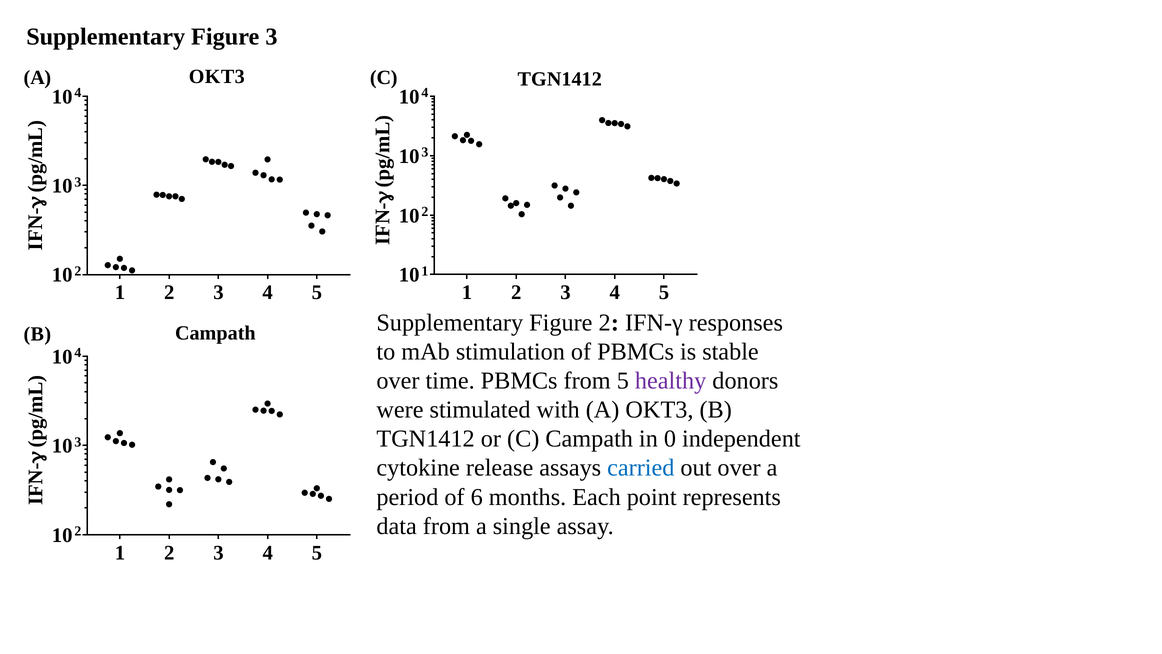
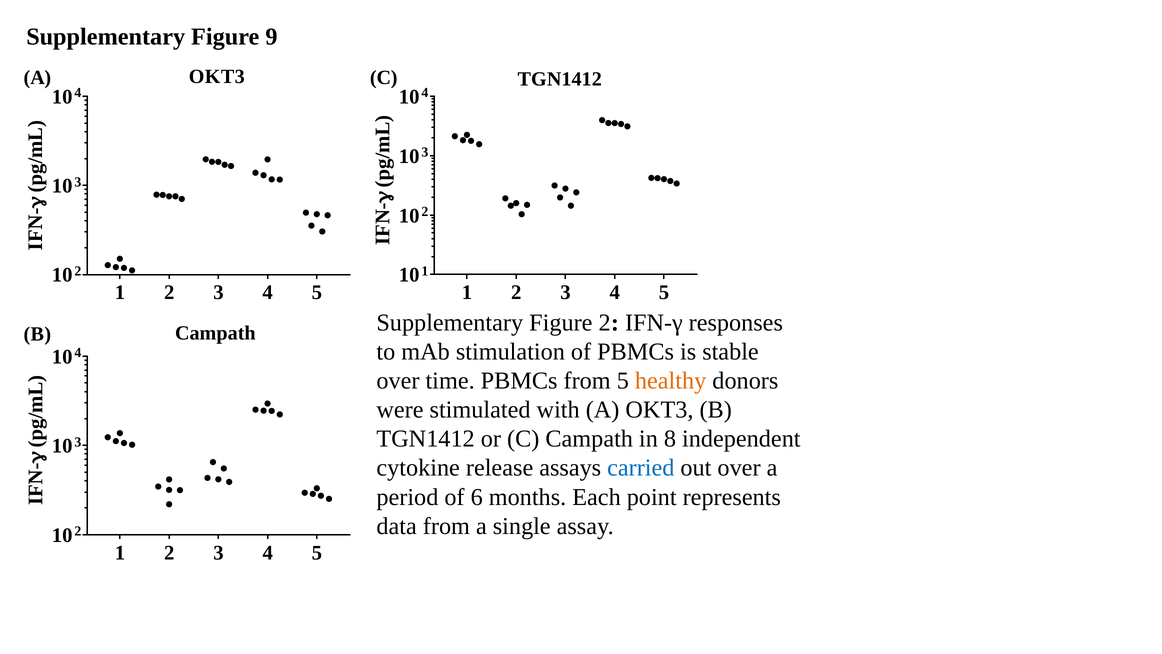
Figure 3: 3 -> 9
healthy colour: purple -> orange
0: 0 -> 8
